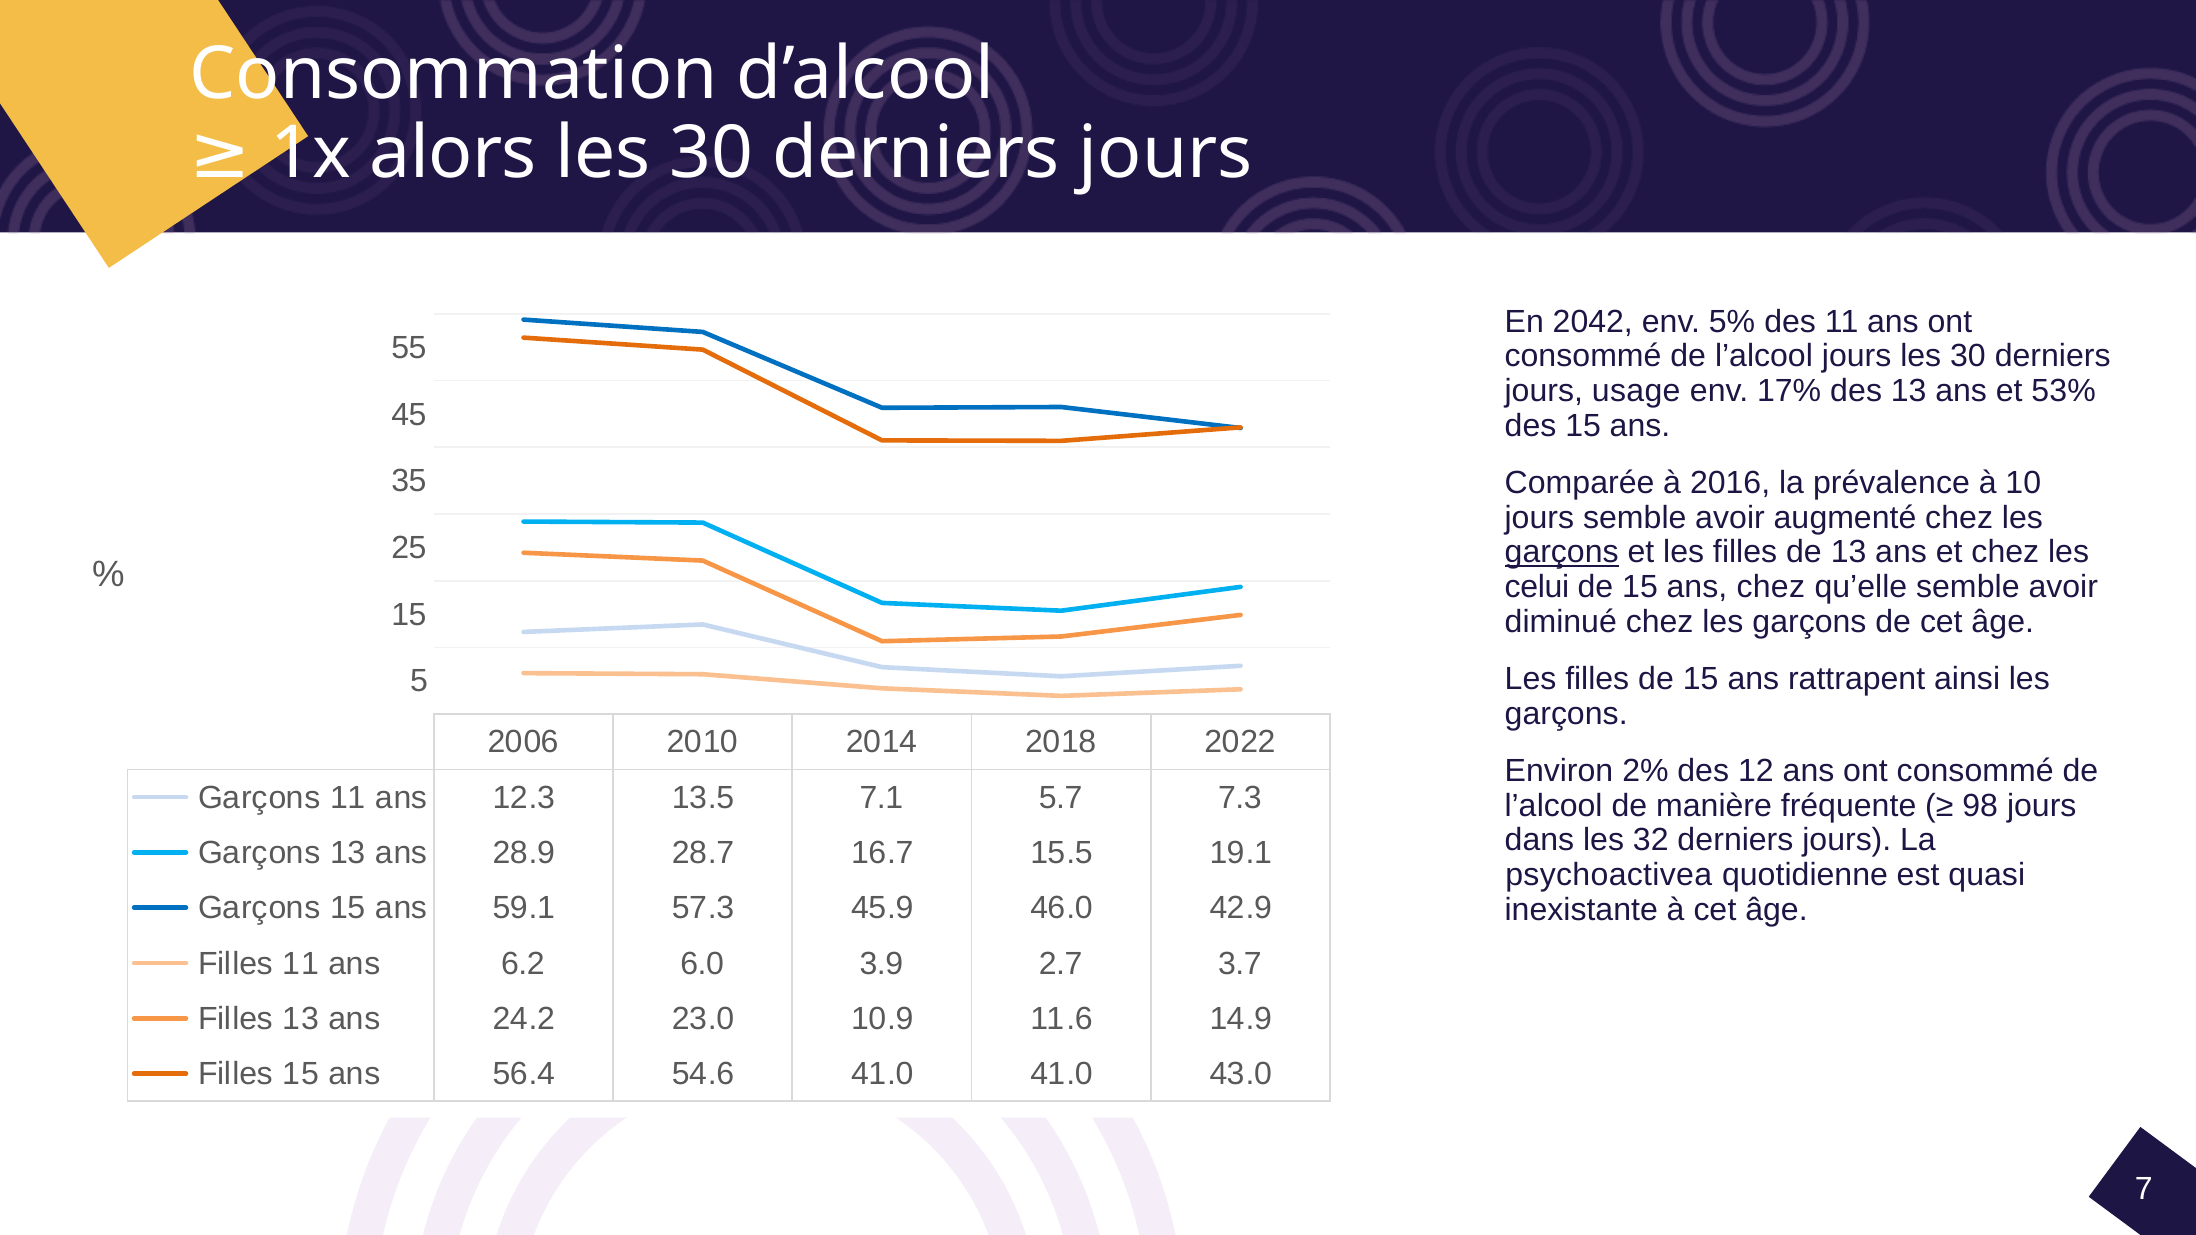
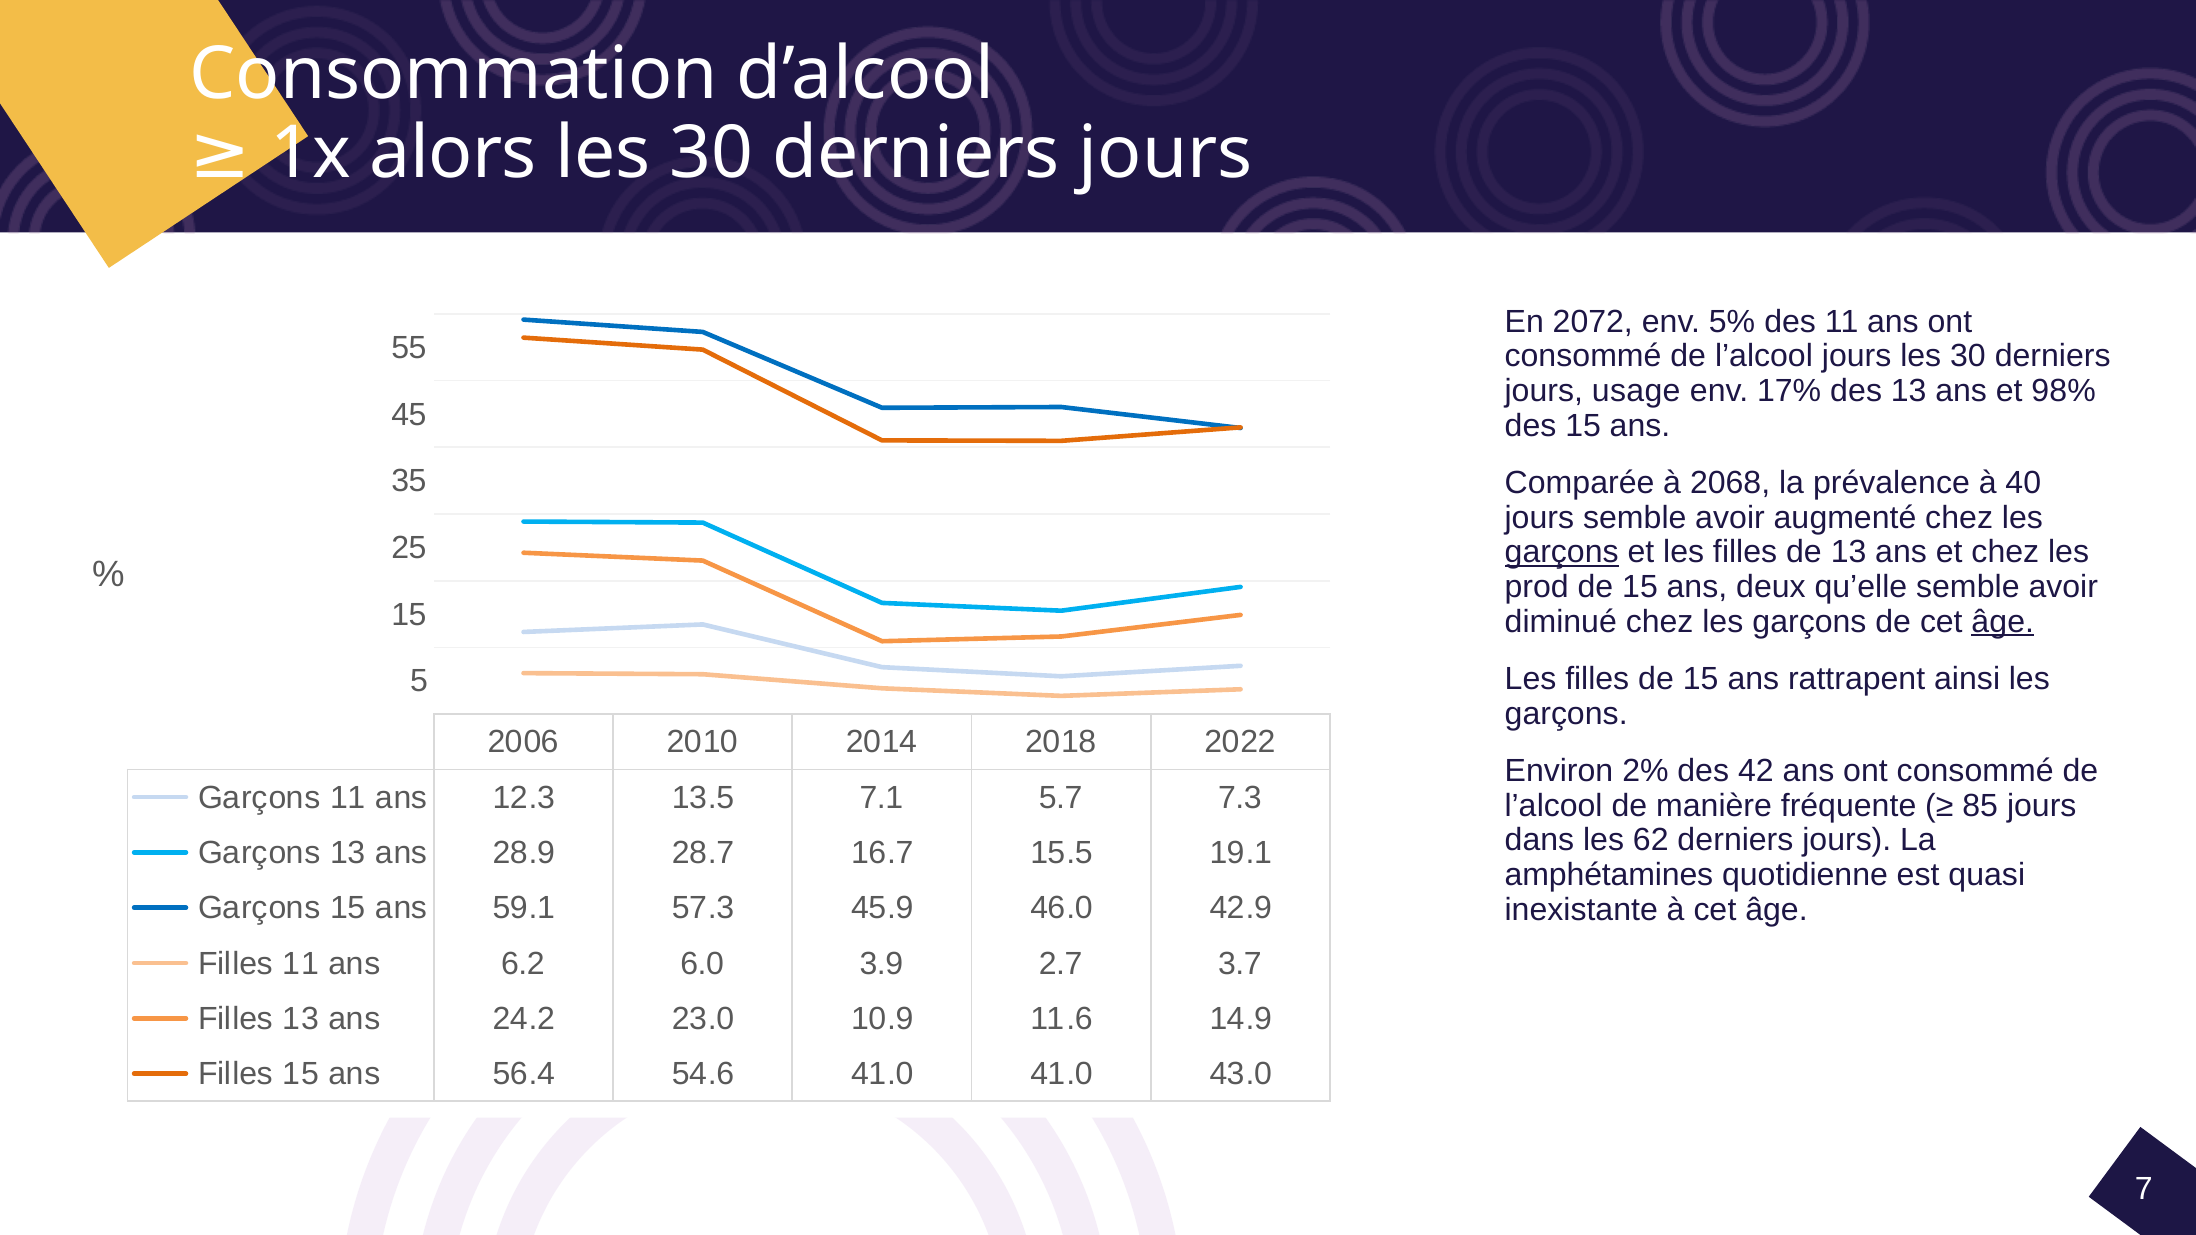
2042: 2042 -> 2072
53%: 53% -> 98%
2016: 2016 -> 2068
10: 10 -> 40
celui: celui -> prod
ans chez: chez -> deux
âge at (2003, 622) underline: none -> present
12: 12 -> 42
98: 98 -> 85
32: 32 -> 62
psychoactivea: psychoactivea -> amphétamines
